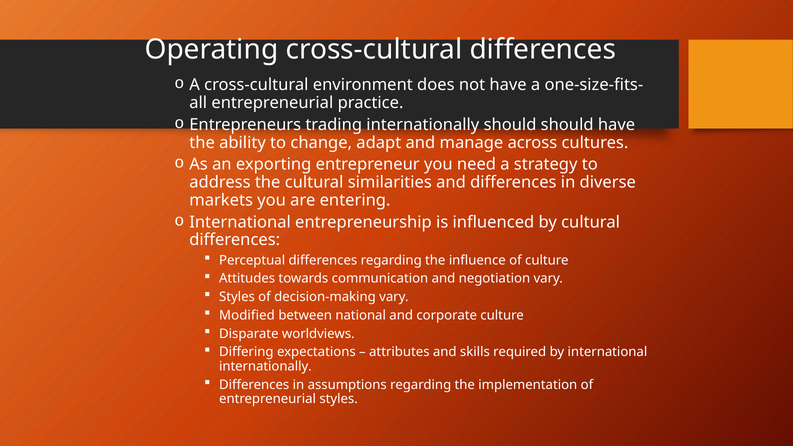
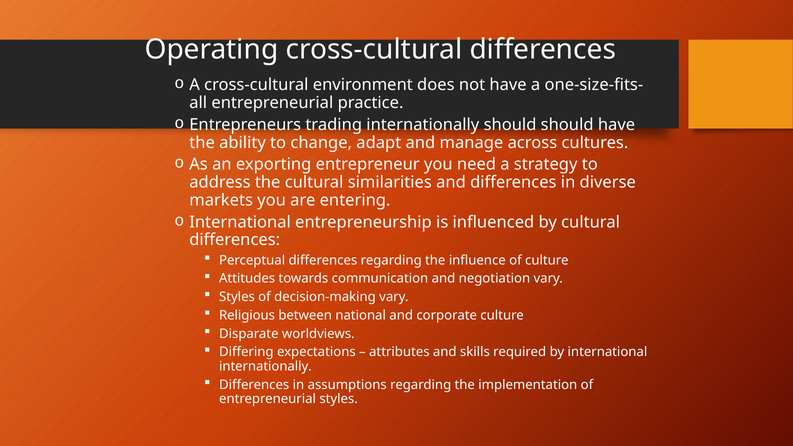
Modified: Modified -> Religious
